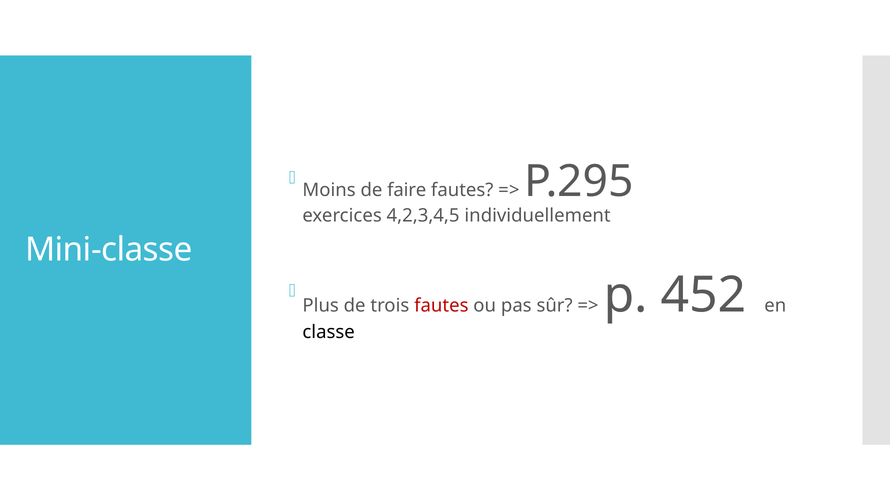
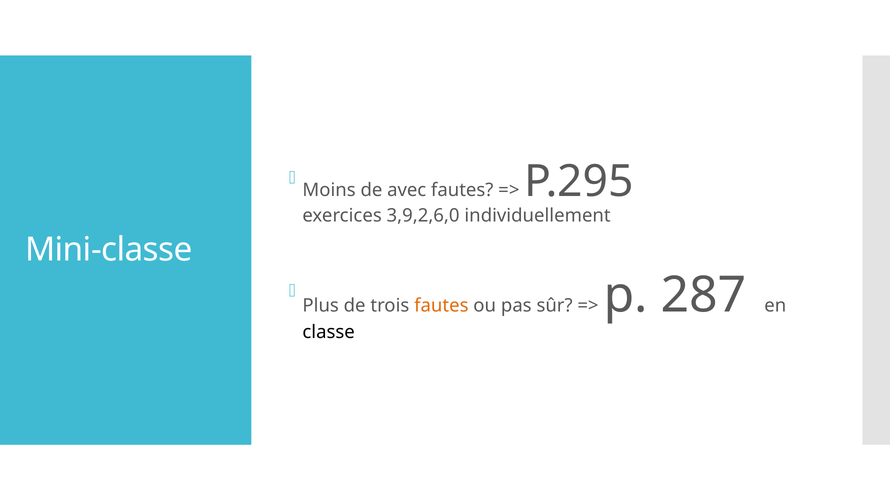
faire: faire -> avec
4,2,3,4,5: 4,2,3,4,5 -> 3,9,2,6,0
fautes at (441, 305) colour: red -> orange
452: 452 -> 287
